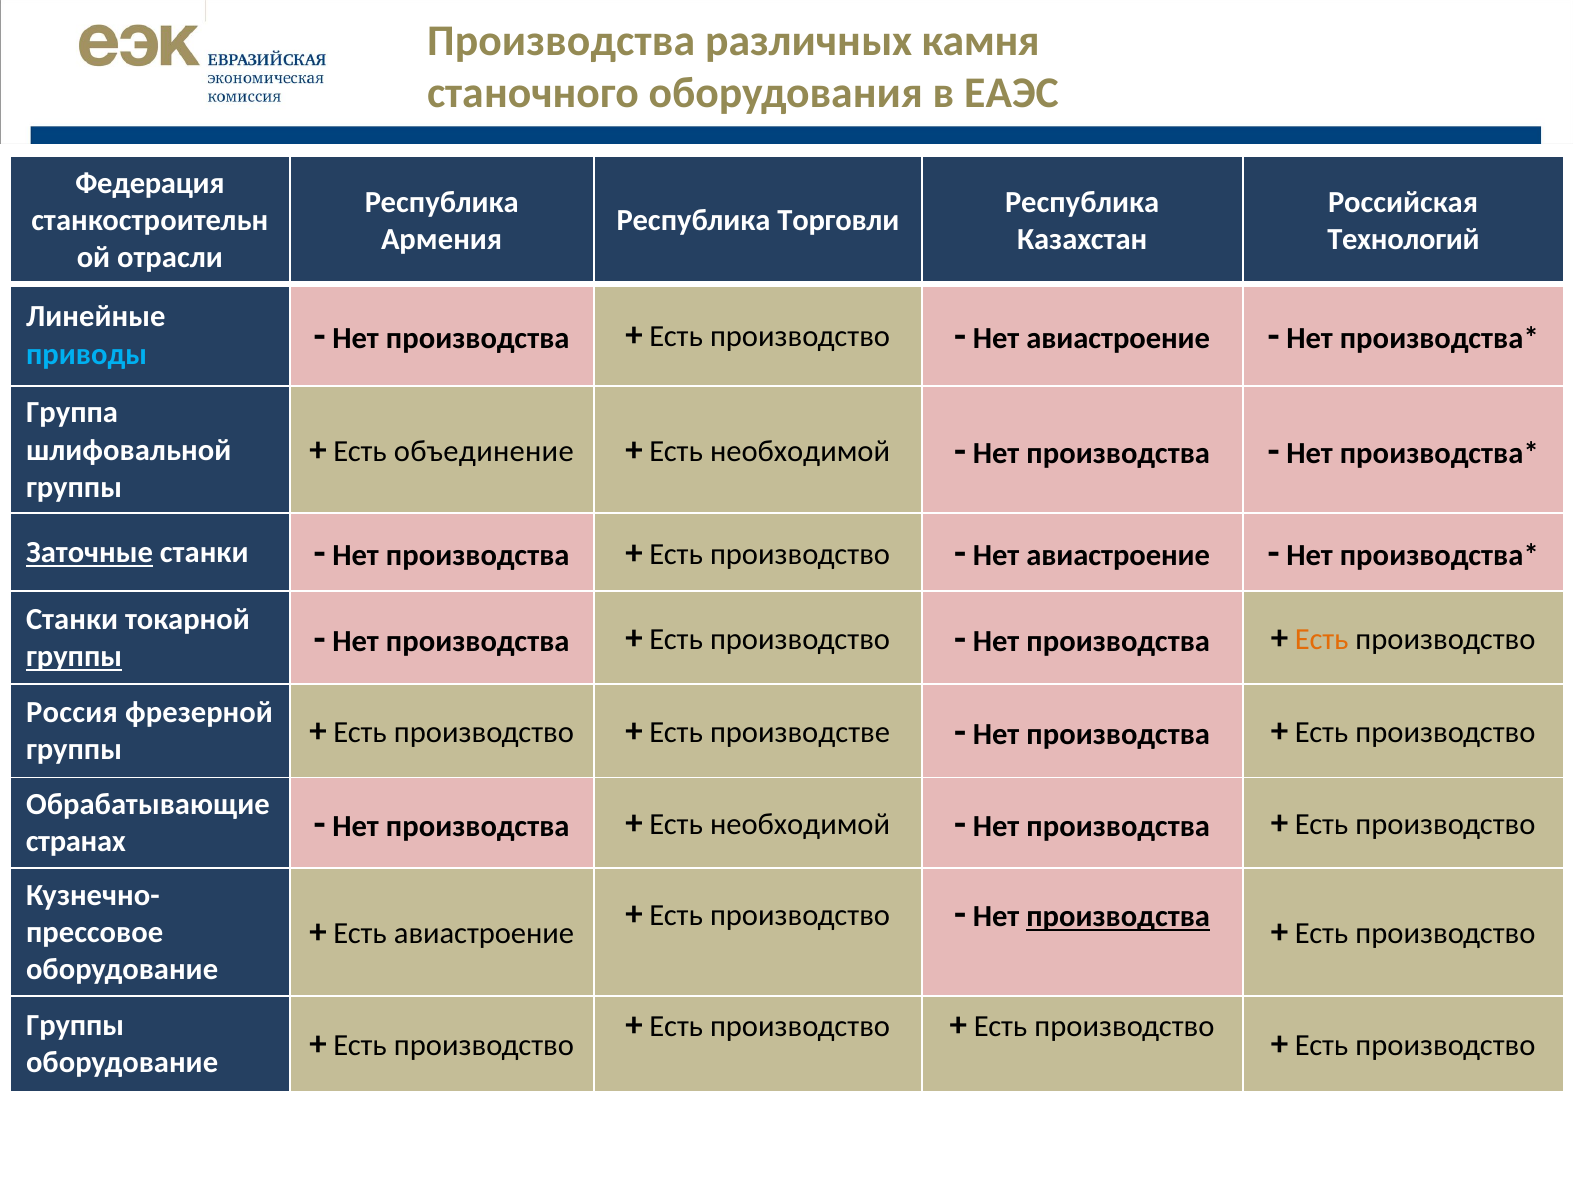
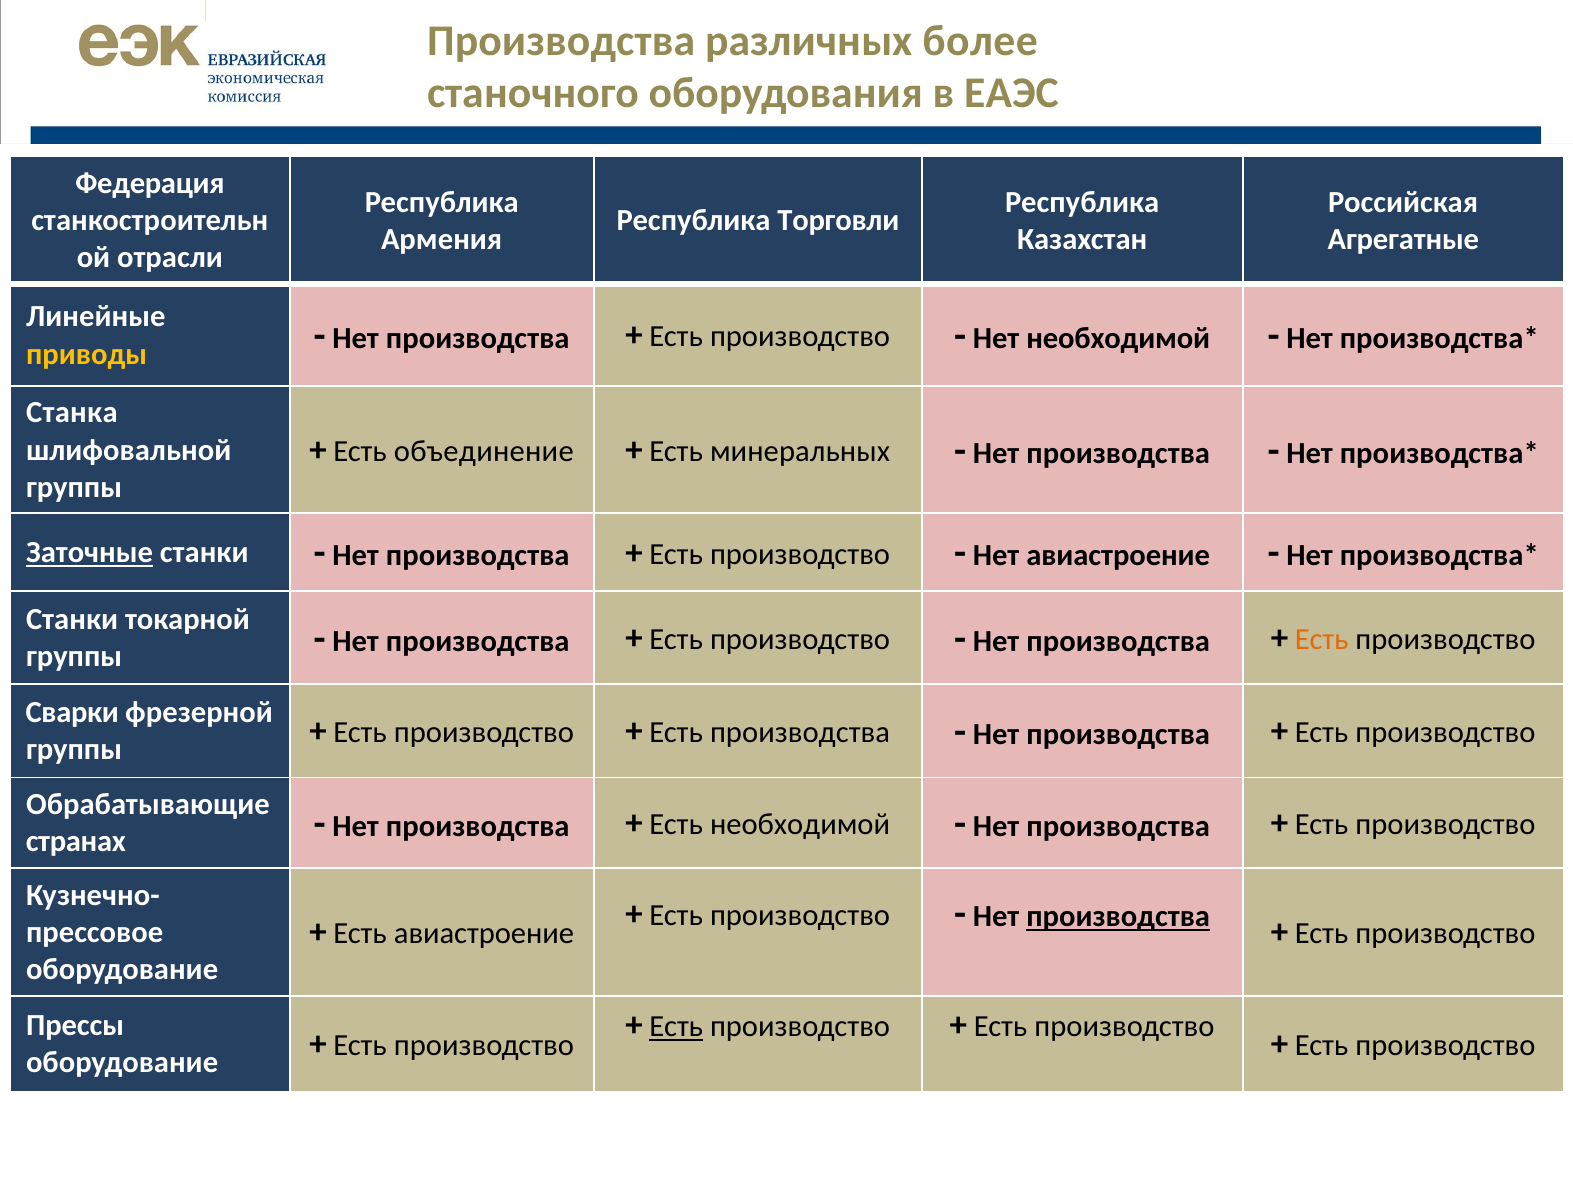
камня: камня -> более
Технологий: Технологий -> Агрегатные
приводы colour: light blue -> yellow
авиастроение at (1118, 338): авиастроение -> необходимой
Группа: Группа -> Станка
необходимой at (800, 451): необходимой -> минеральных
группы at (74, 656) underline: present -> none
Россия: Россия -> Сварки
Есть производстве: производстве -> производства
Есть at (676, 1027) underline: none -> present
Группы at (75, 1025): Группы -> Прессы
